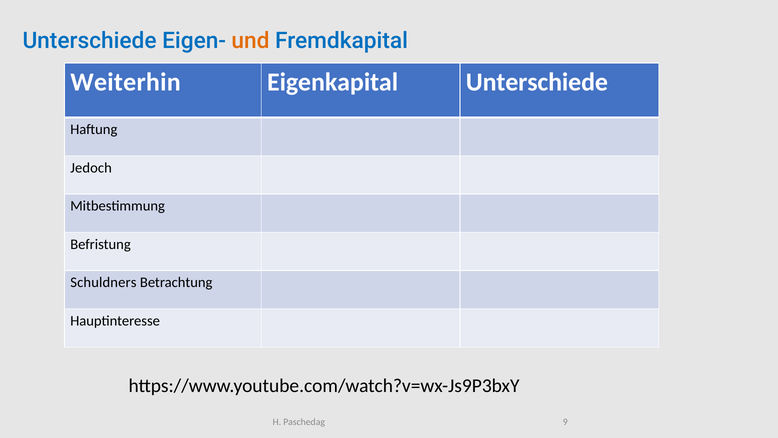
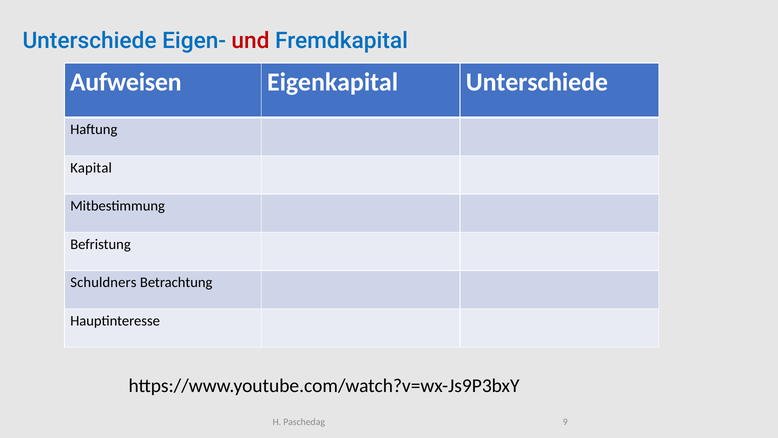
und colour: orange -> red
Weiterhin: Weiterhin -> Aufweisen
Jedoch: Jedoch -> Kapital
